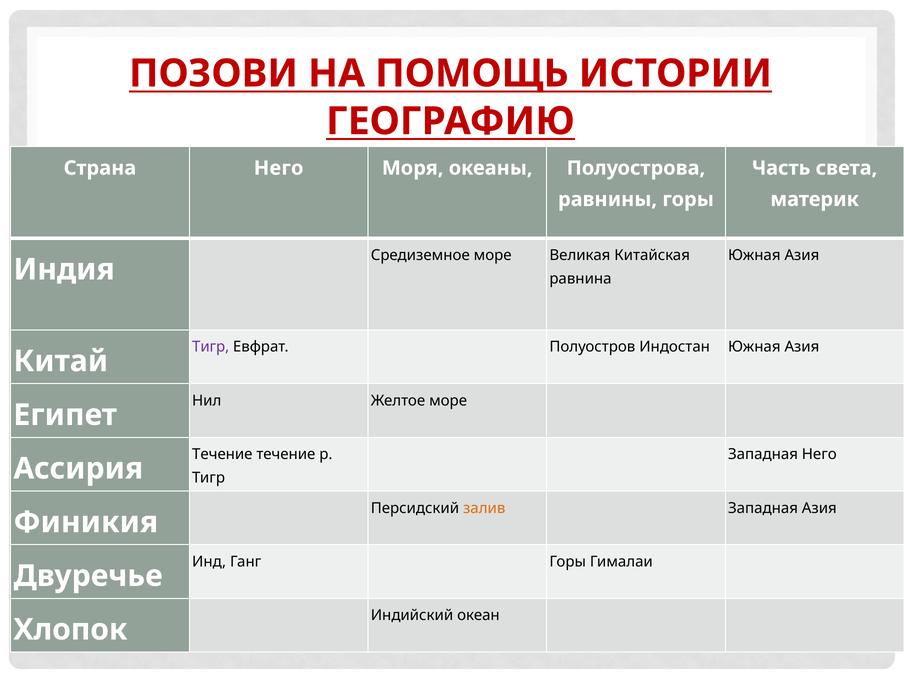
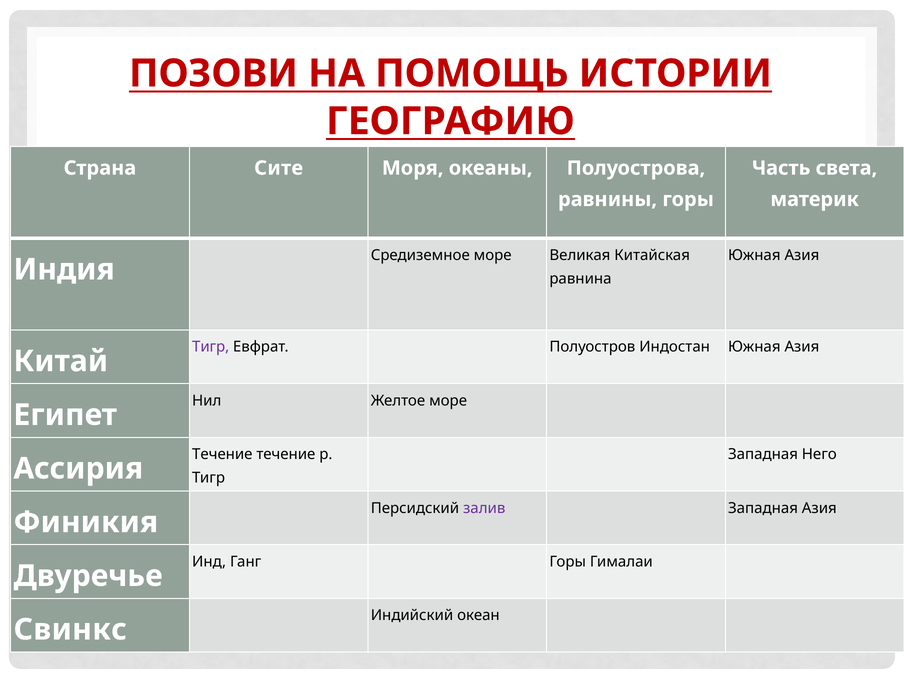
Страна Него: Него -> Сите
залив colour: orange -> purple
Хлопок: Хлопок -> Свинкс
